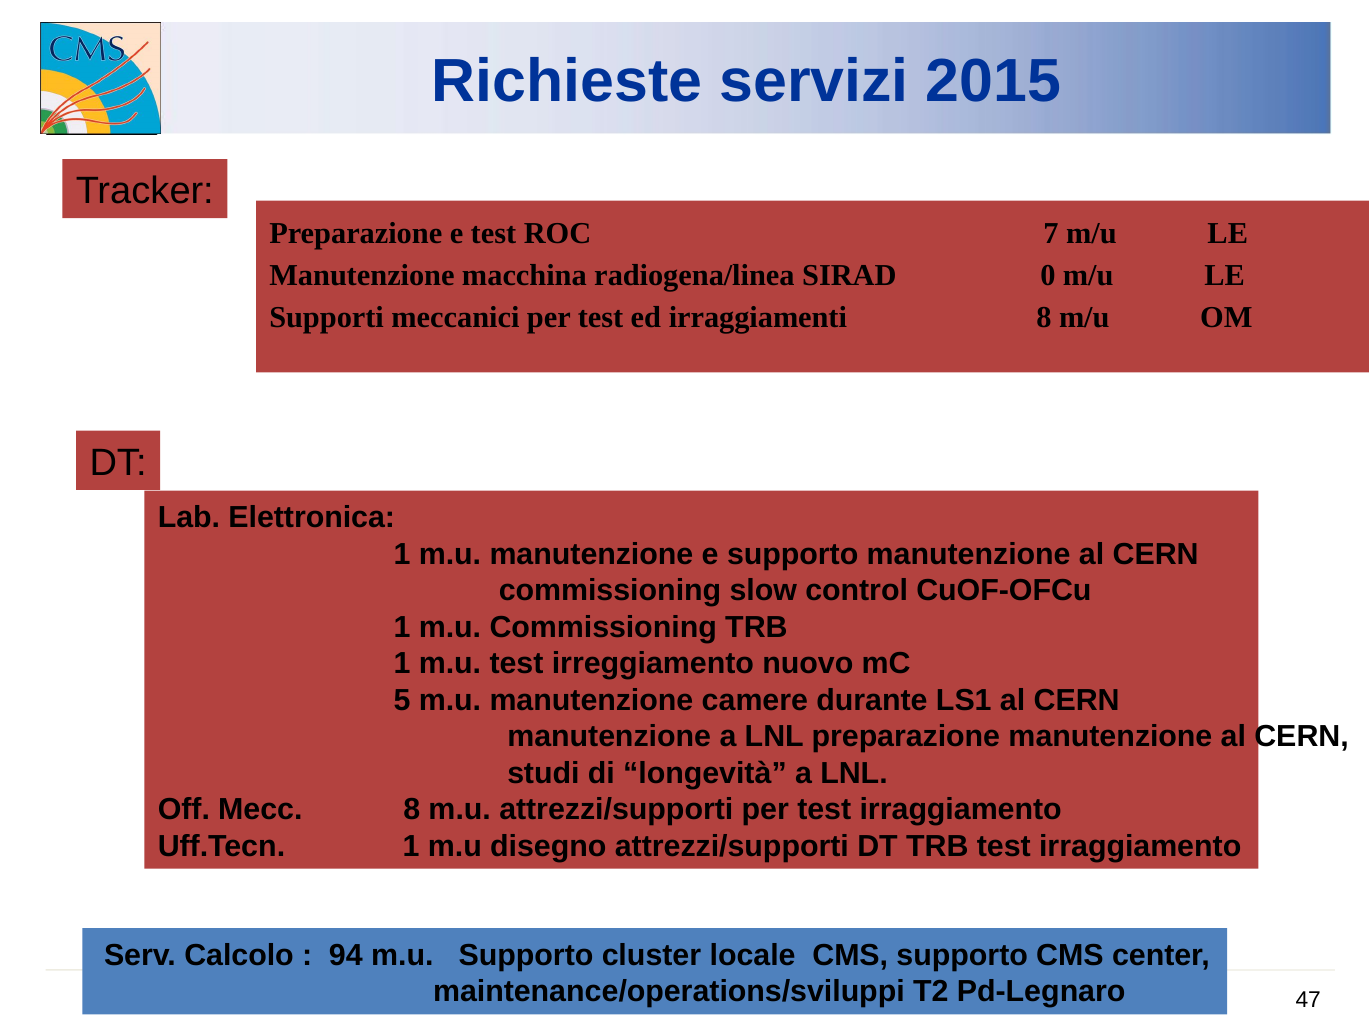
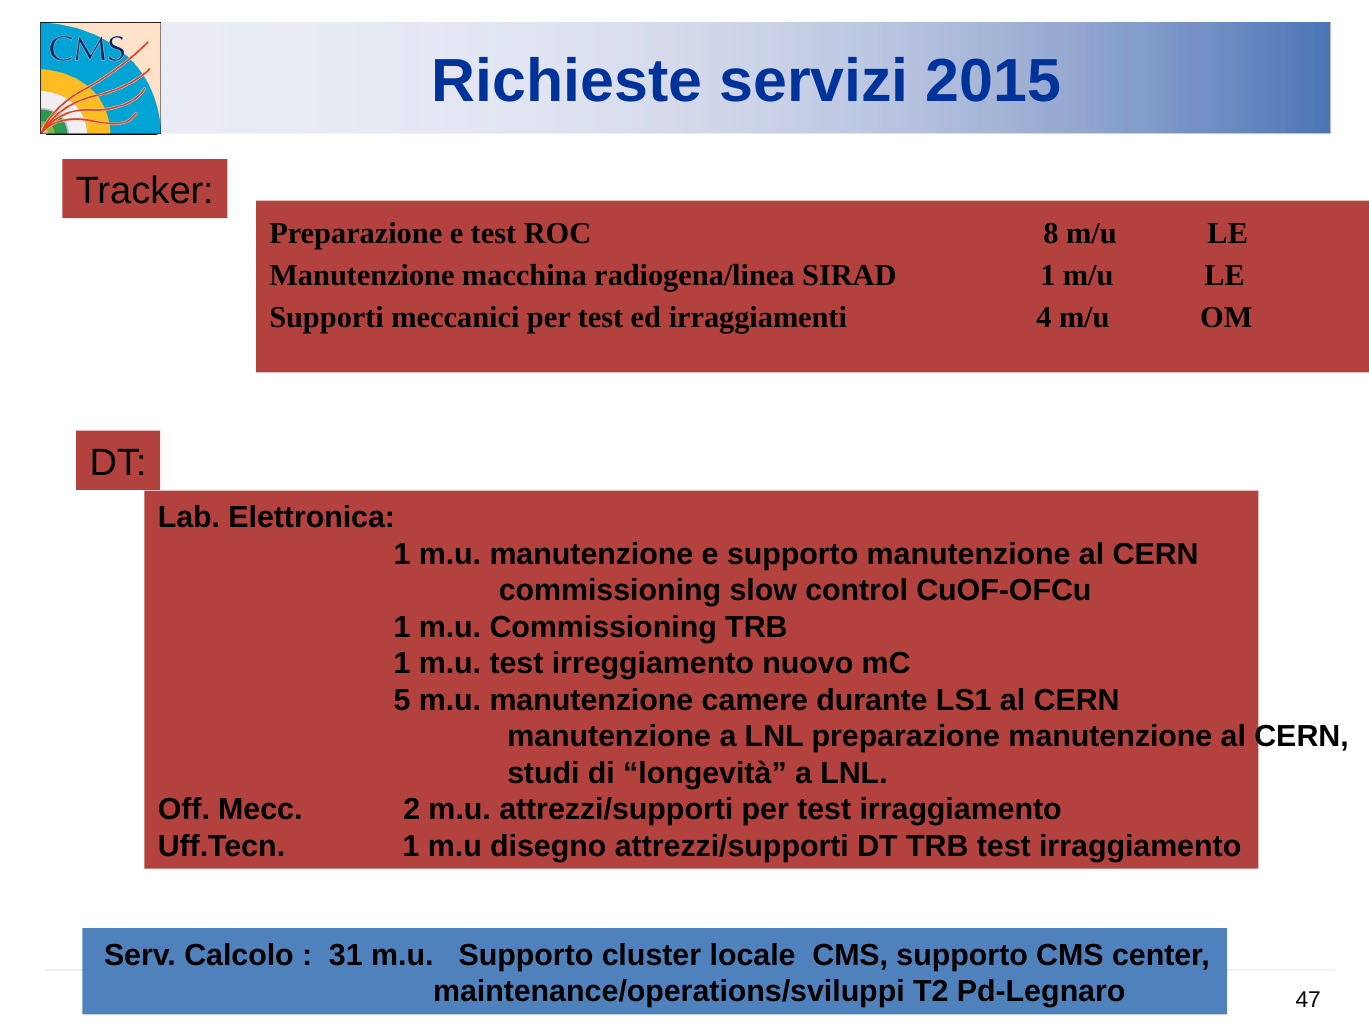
7: 7 -> 8
SIRAD 0: 0 -> 1
irraggiamenti 8: 8 -> 4
Mecc 8: 8 -> 2
94: 94 -> 31
